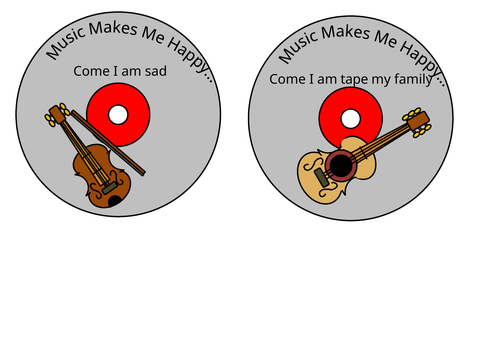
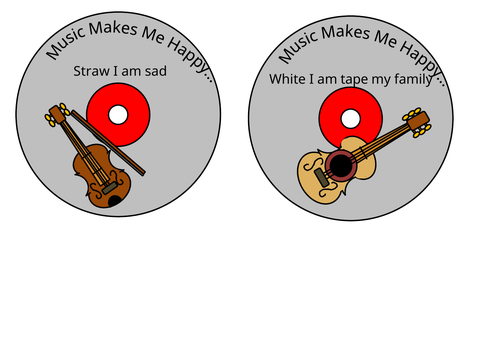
Come at (92, 71): Come -> Straw
Come at (288, 79): Come -> White
